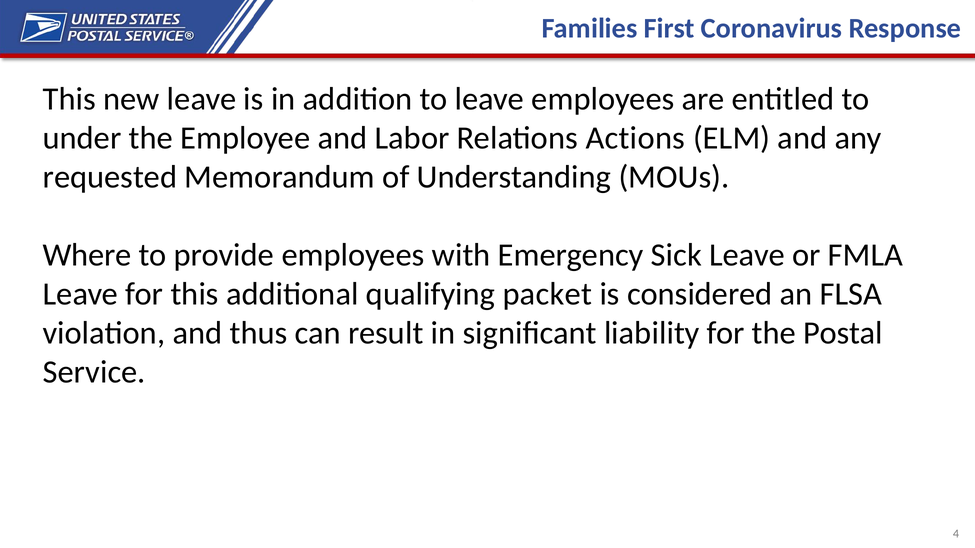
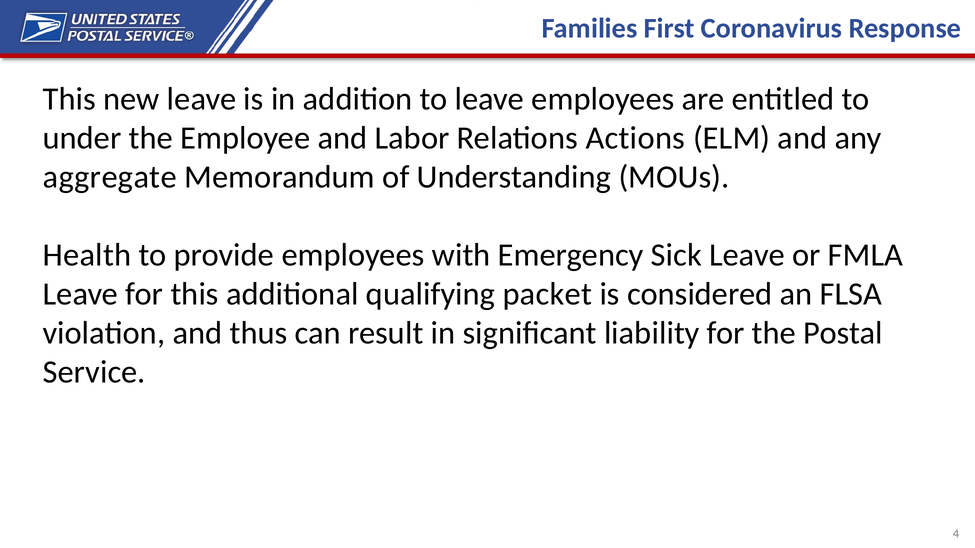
requested: requested -> aggregate
Where: Where -> Health
